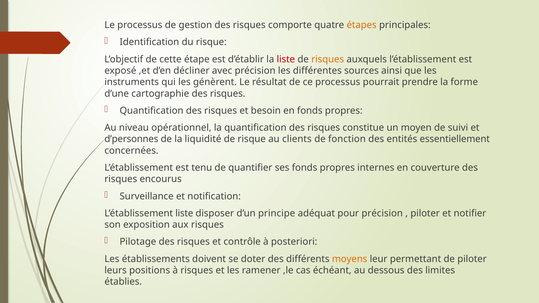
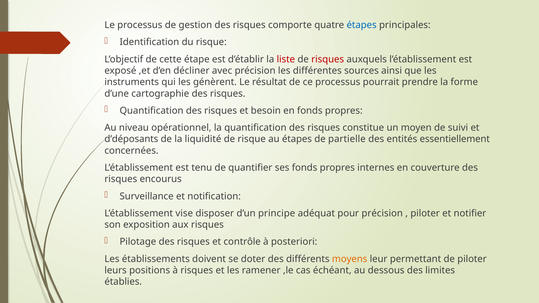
étapes at (362, 25) colour: orange -> blue
risques at (328, 59) colour: orange -> red
d’personnes: d’personnes -> d’déposants
au clients: clients -> étapes
fonction: fonction -> partielle
L’établissement liste: liste -> vise
